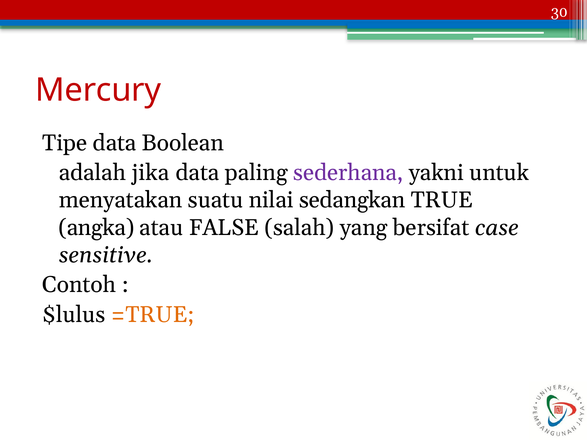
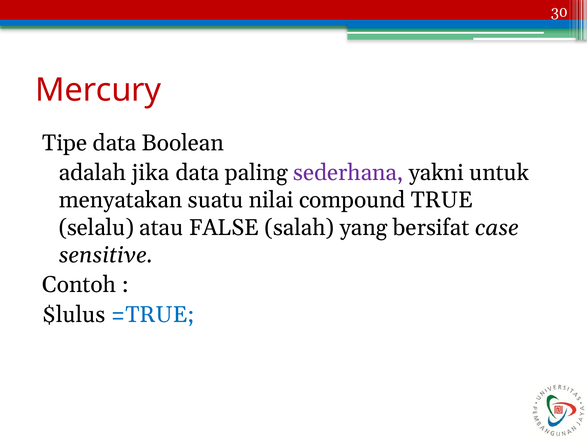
sedangkan: sedangkan -> compound
angka: angka -> selalu
=TRUE colour: orange -> blue
